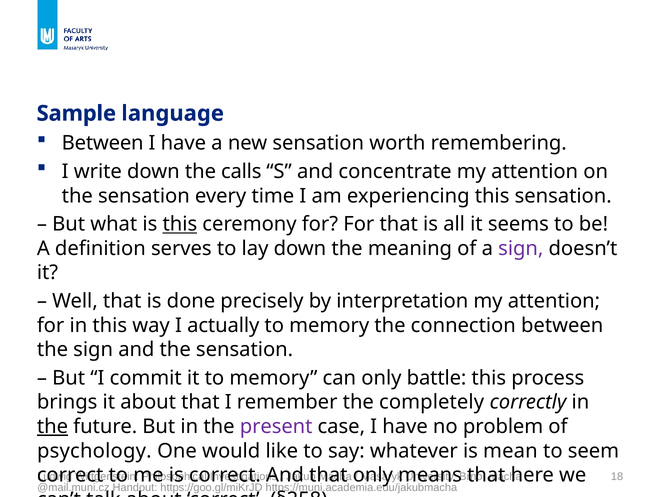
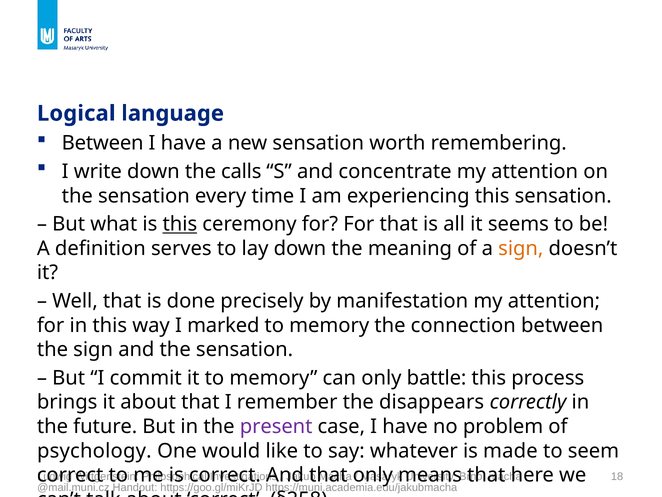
Sample: Sample -> Logical
sign at (521, 248) colour: purple -> orange
interpretation: interpretation -> manifestation
actually: actually -> marked
completely: completely -> disappears
the at (52, 426) underline: present -> none
mean: mean -> made
